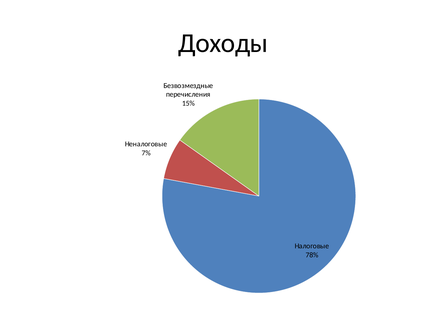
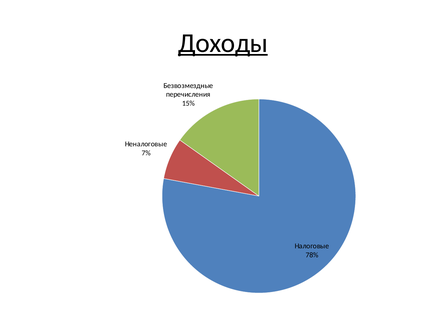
Доходы underline: none -> present
